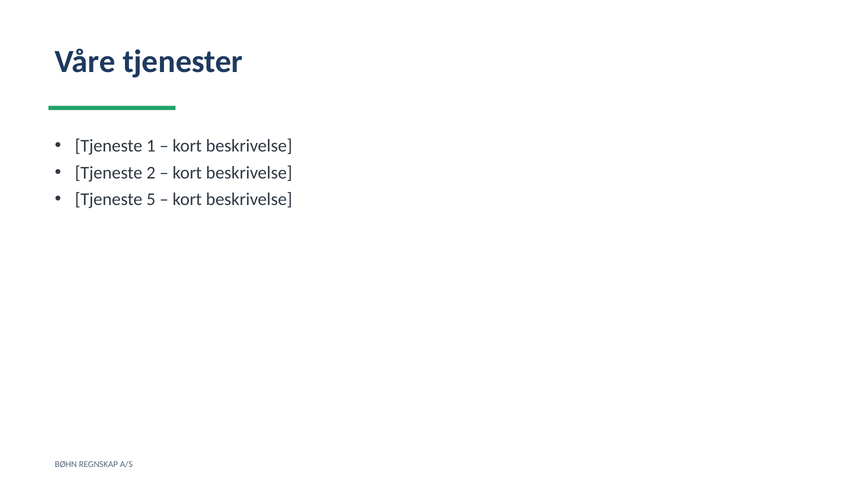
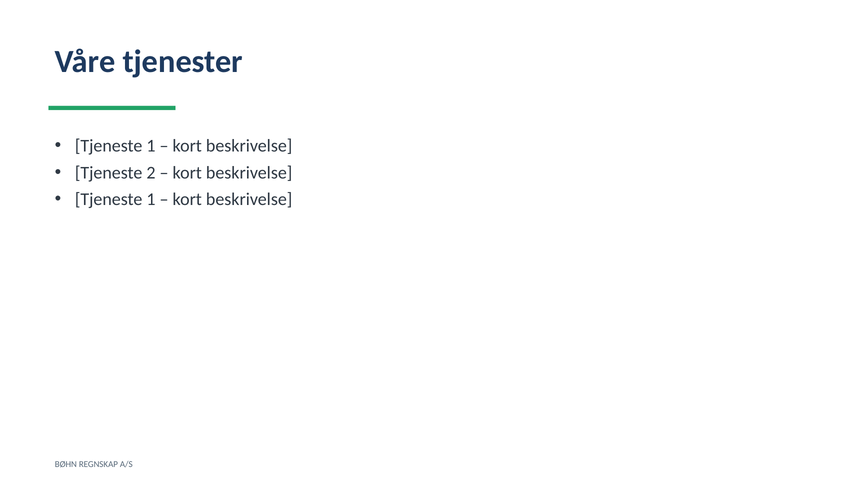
5 at (151, 200): 5 -> 1
